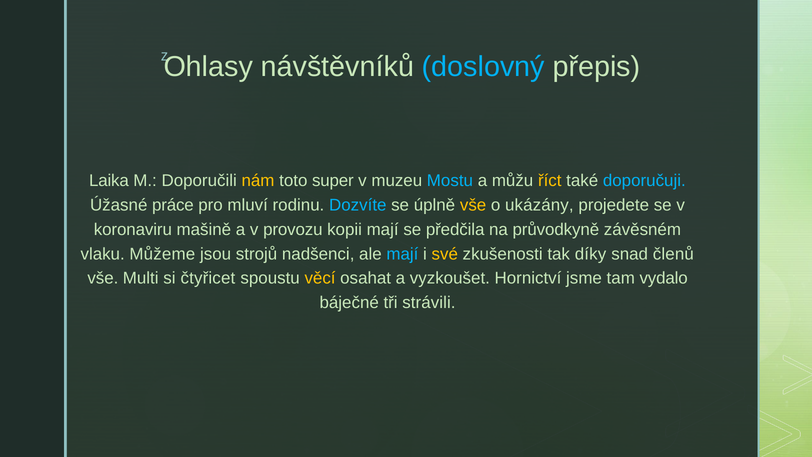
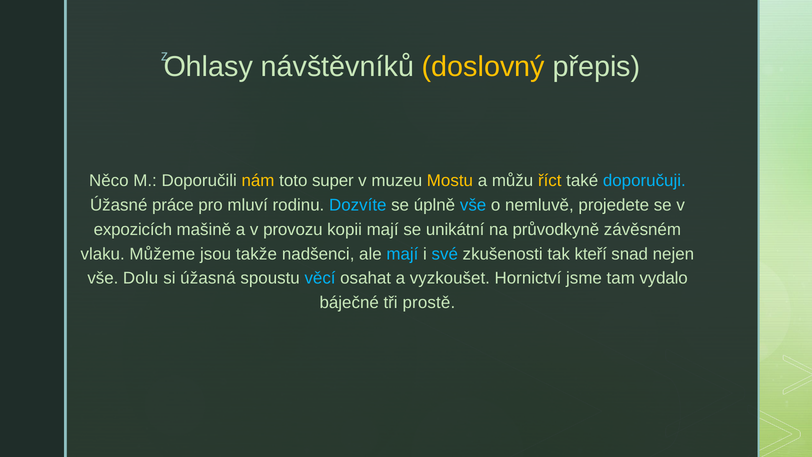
doslovný colour: light blue -> yellow
Laika: Laika -> Něco
Mostu colour: light blue -> yellow
vše at (473, 205) colour: yellow -> light blue
ukázány: ukázány -> nemluvě
koronaviru: koronaviru -> expozicích
předčila: předčila -> unikátní
strojů: strojů -> takže
své colour: yellow -> light blue
díky: díky -> kteří
členů: členů -> nejen
Multi: Multi -> Dolu
čtyřicet: čtyřicet -> úžasná
věcí colour: yellow -> light blue
strávili: strávili -> prostě
